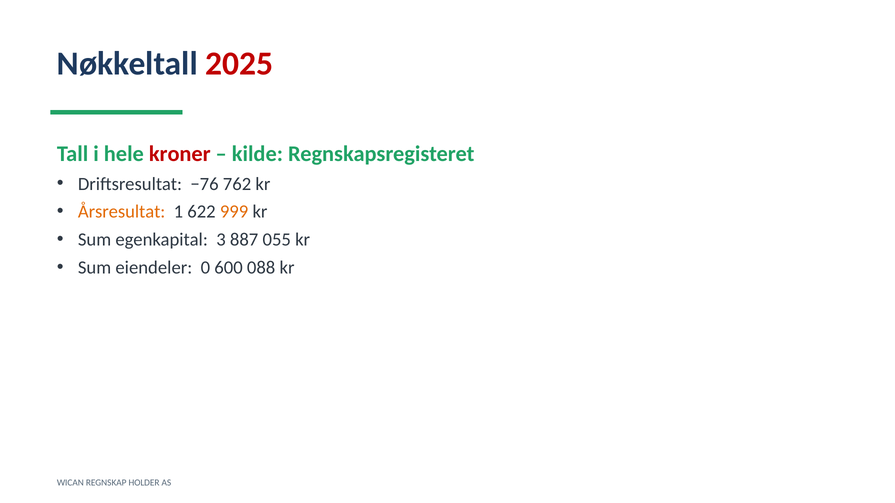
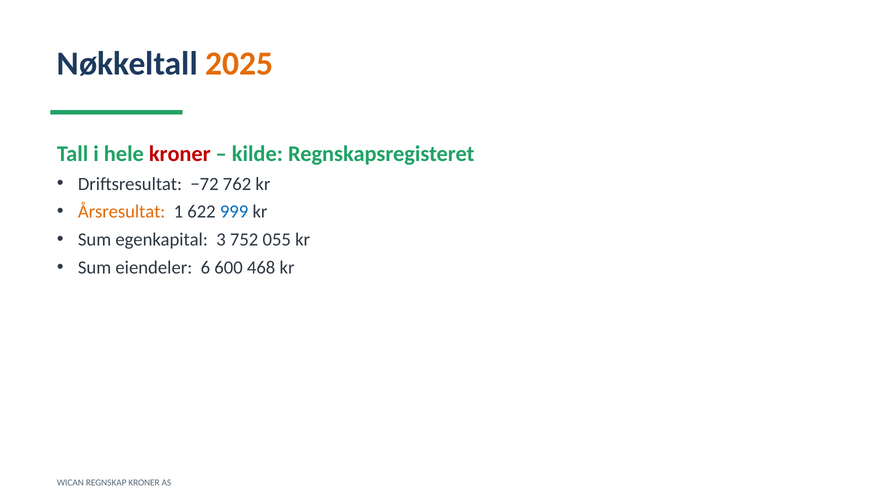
2025 colour: red -> orange
−76: −76 -> −72
999 colour: orange -> blue
887: 887 -> 752
0: 0 -> 6
088: 088 -> 468
REGNSKAP HOLDER: HOLDER -> KRONER
